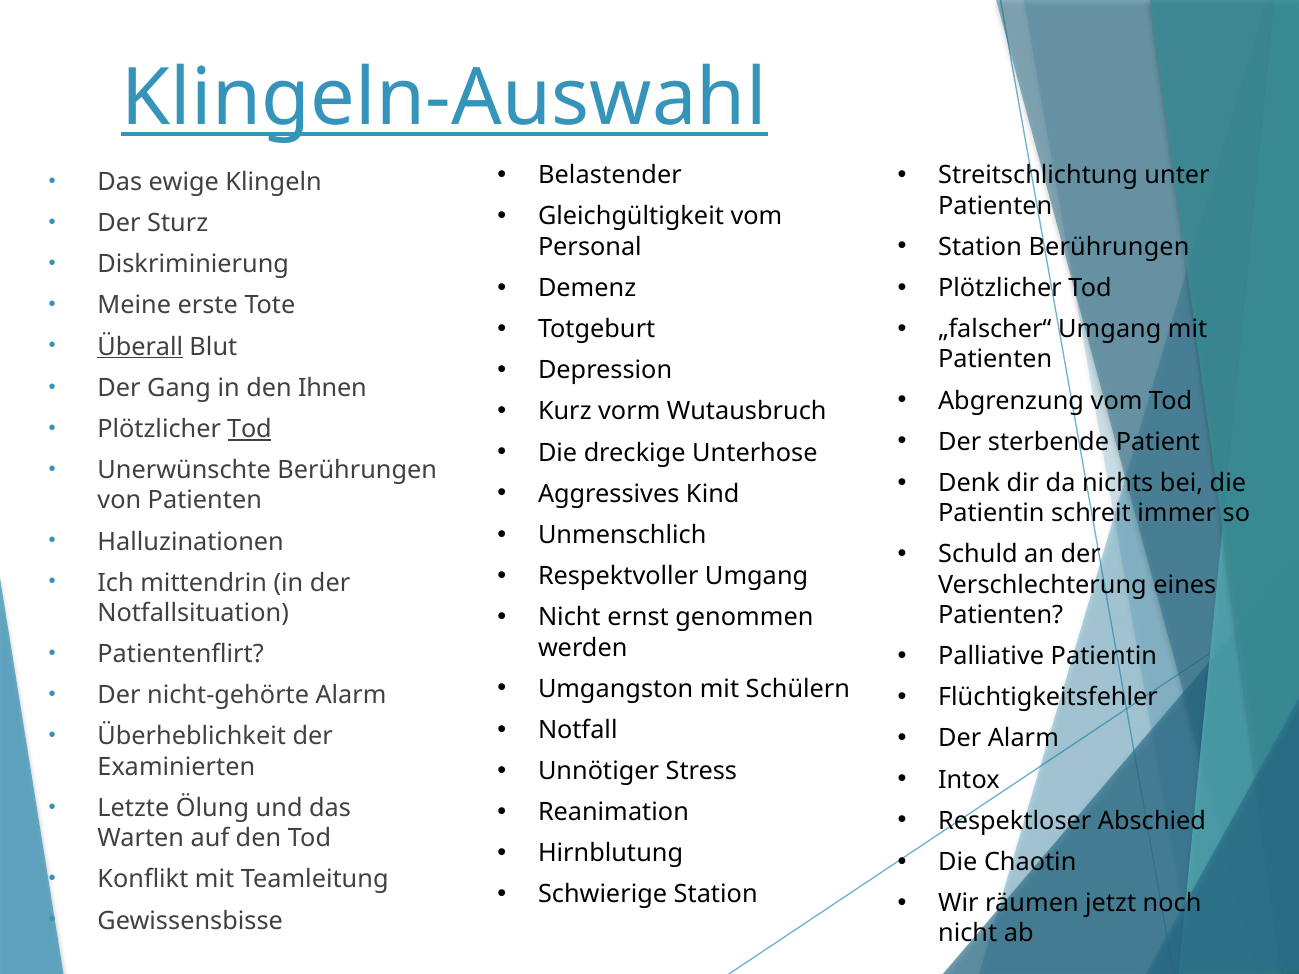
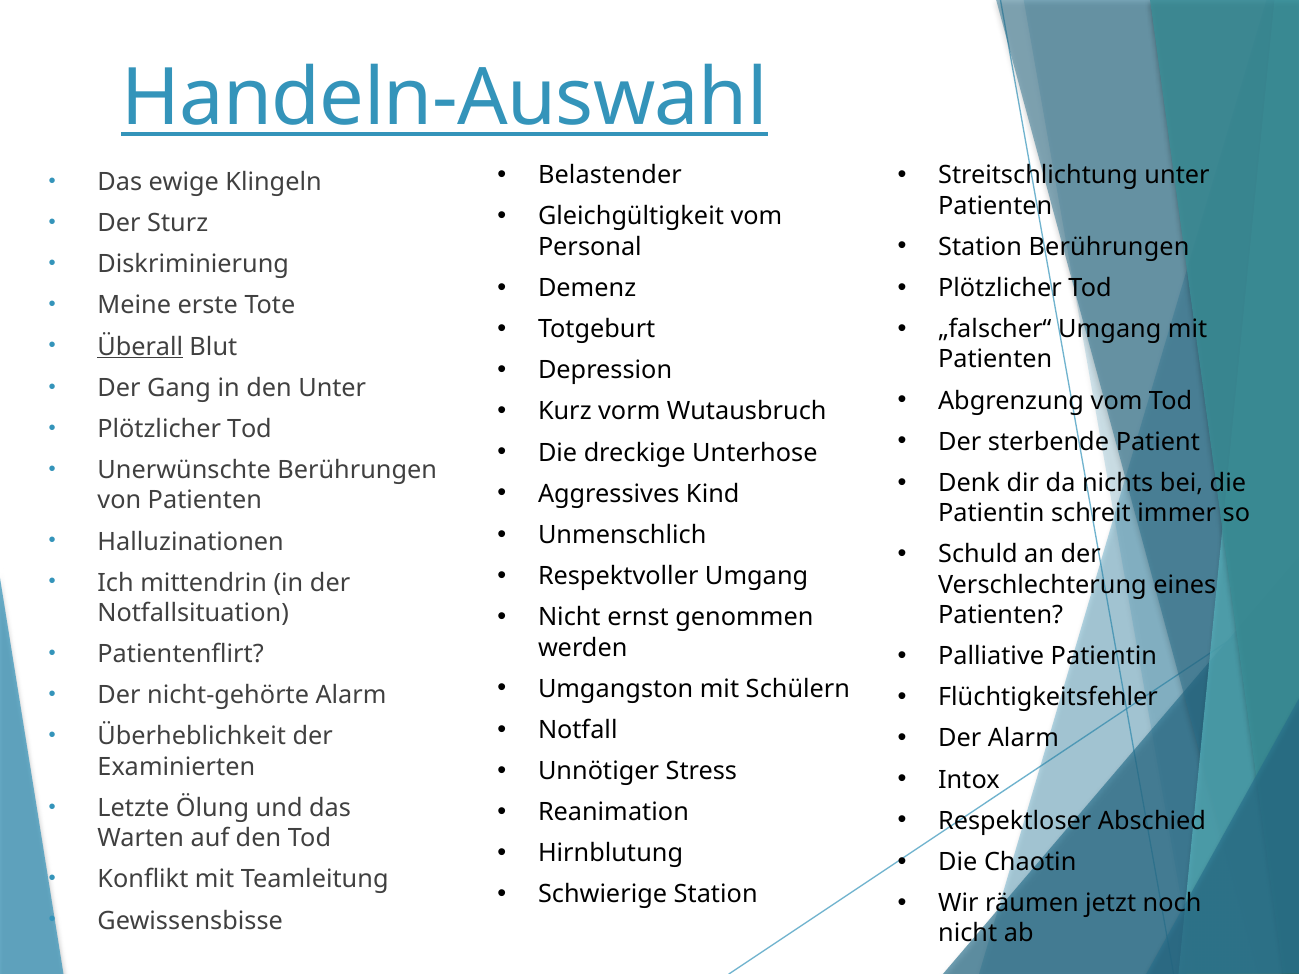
Klingeln-Auswahl: Klingeln-Auswahl -> Handeln-Auswahl
den Ihnen: Ihnen -> Unter
Tod at (249, 429) underline: present -> none
